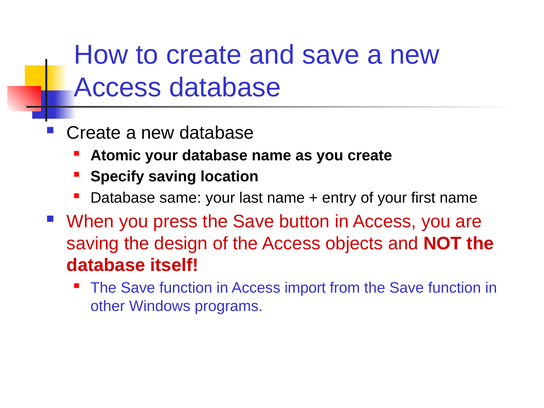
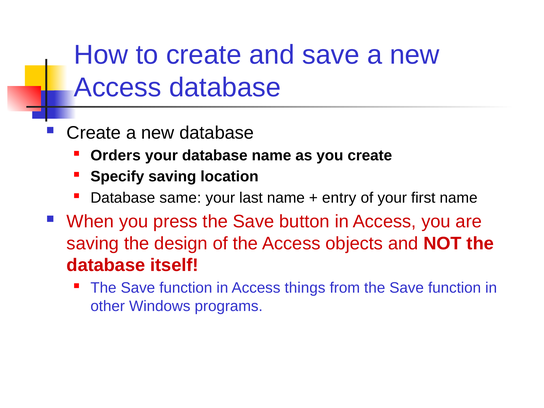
Atomic: Atomic -> Orders
import: import -> things
